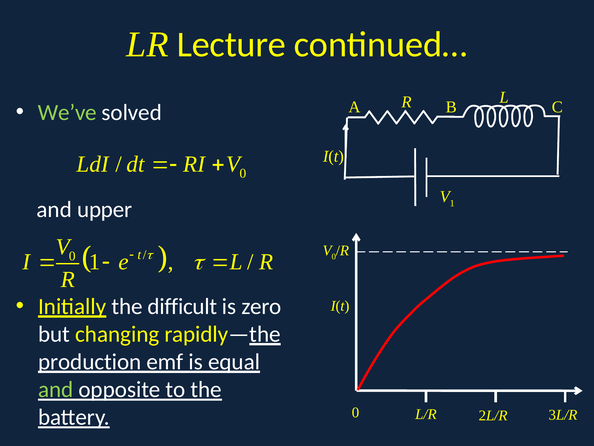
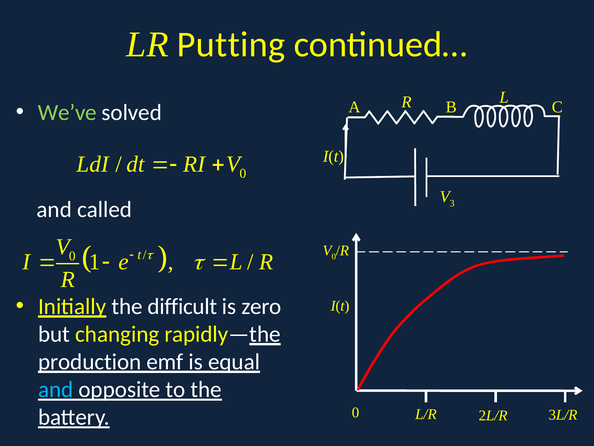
Lecture: Lecture -> Putting
1 at (452, 203): 1 -> 3
upper: upper -> called
and at (56, 389) colour: light green -> light blue
